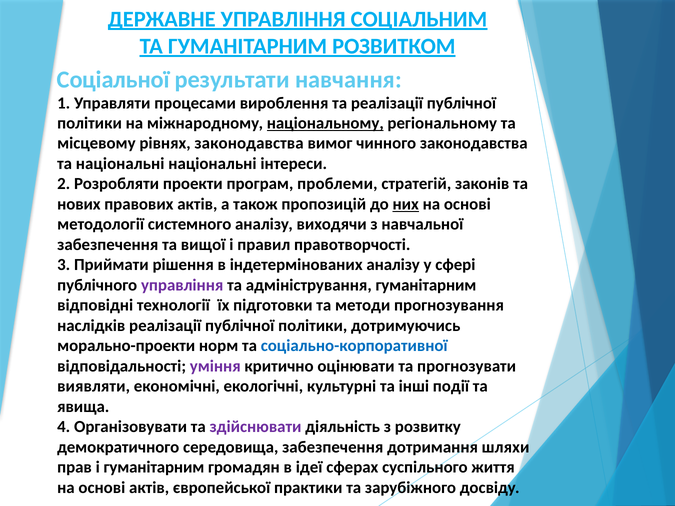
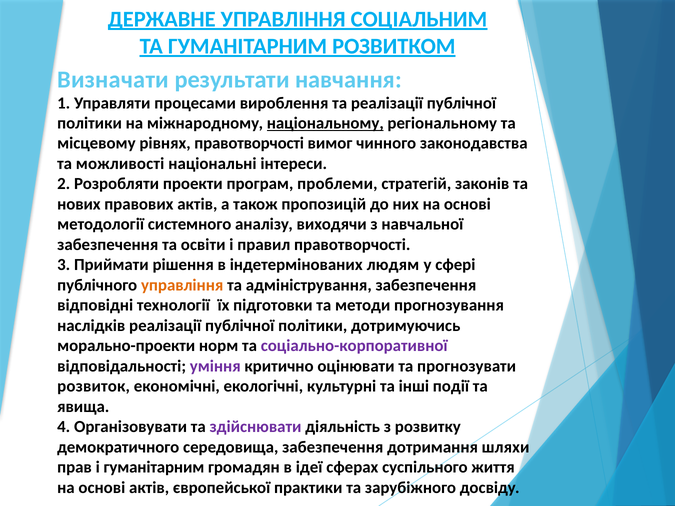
Соціальної: Соціальної -> Визначати
рівнях законодавства: законодавства -> правотворчості
та національні: національні -> можливості
них underline: present -> none
вищої: вищої -> освіти
індетермінованих аналізу: аналізу -> людям
управління at (182, 285) colour: purple -> orange
адміністрування гуманітарним: гуманітарним -> забезпечення
соціально-корпоративної colour: blue -> purple
виявляти: виявляти -> розвиток
